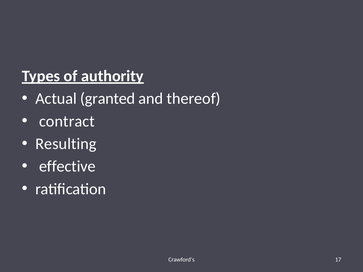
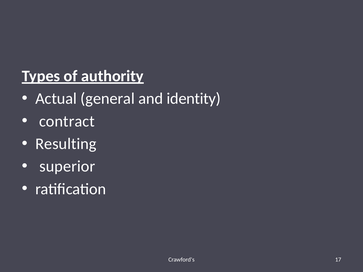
granted: granted -> general
thereof: thereof -> identity
effective: effective -> superior
